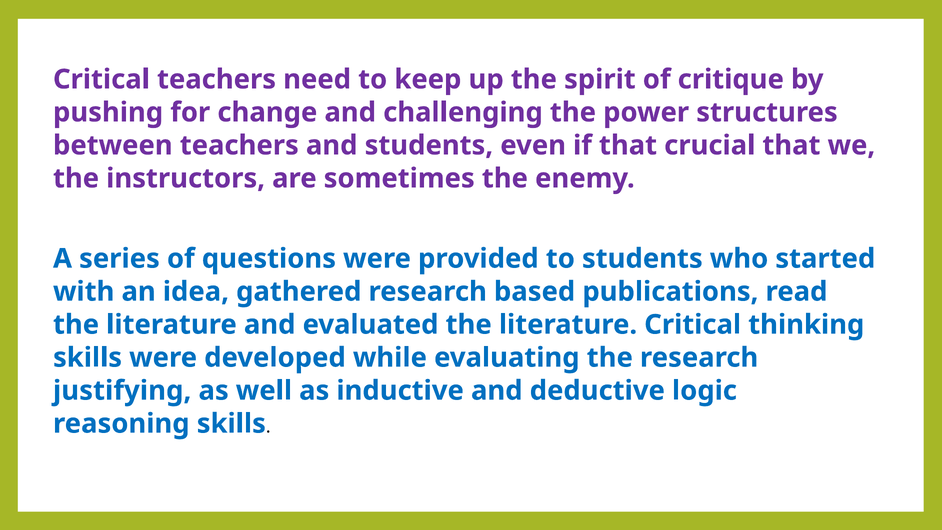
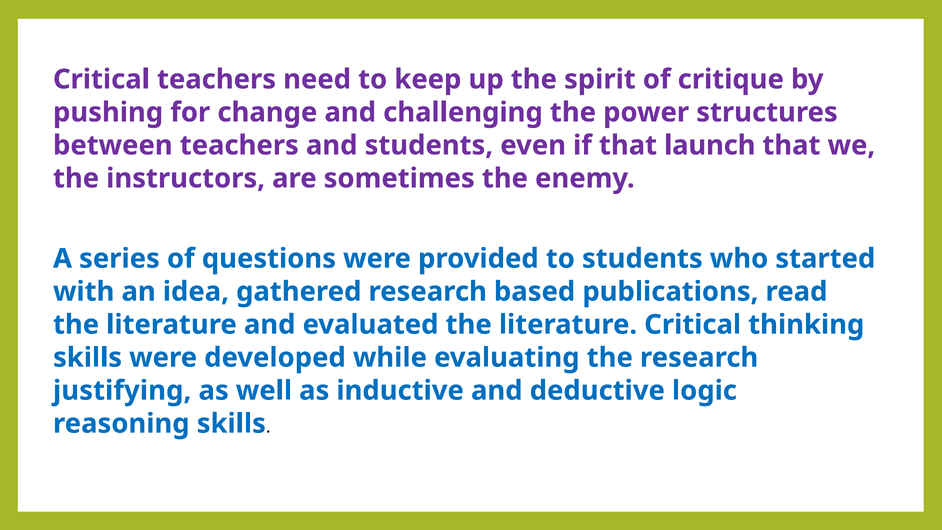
crucial: crucial -> launch
